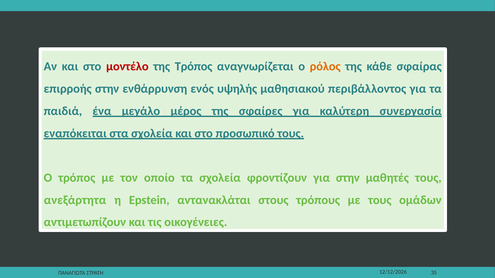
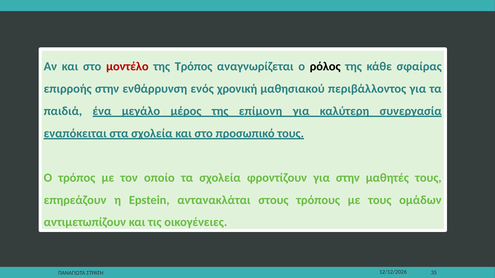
ρόλος colour: orange -> black
υψηλής: υψηλής -> χρονική
σφαίρες: σφαίρες -> επίμονη
ανεξάρτητα: ανεξάρτητα -> επηρεάζουν
